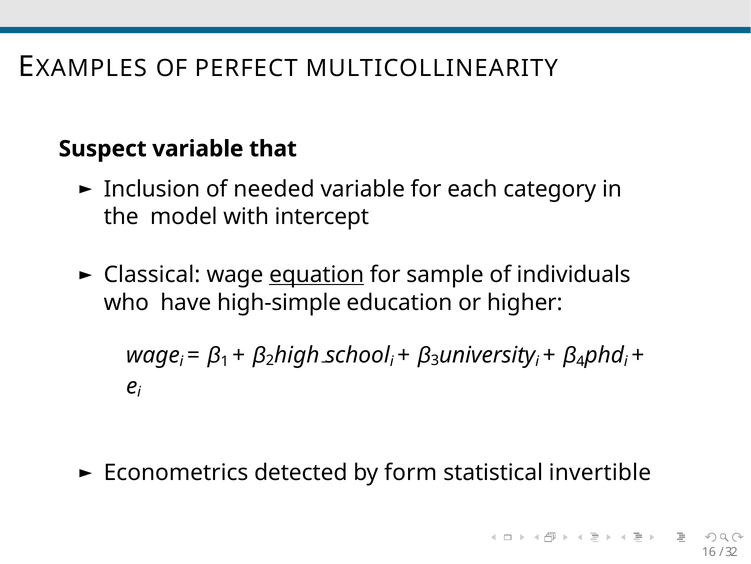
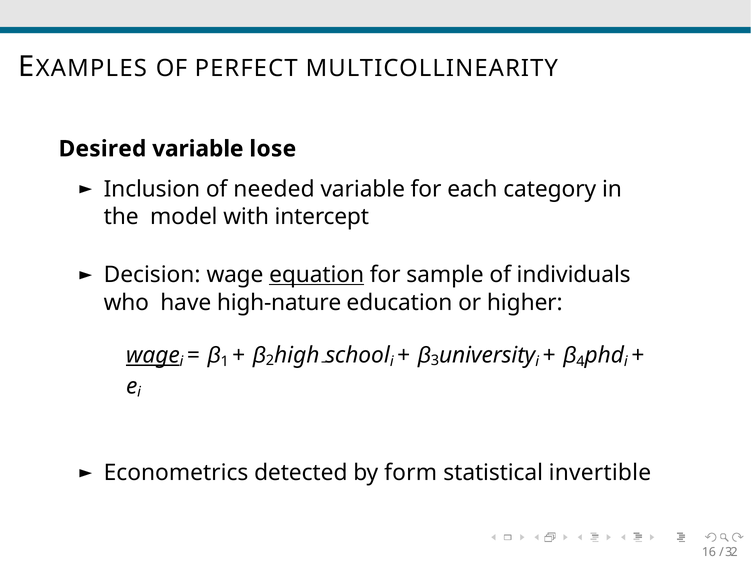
Suspect: Suspect -> Desired
that: that -> lose
Classical: Classical -> Decision
high-simple: high-simple -> high-nature
wage at (153, 355) underline: none -> present
